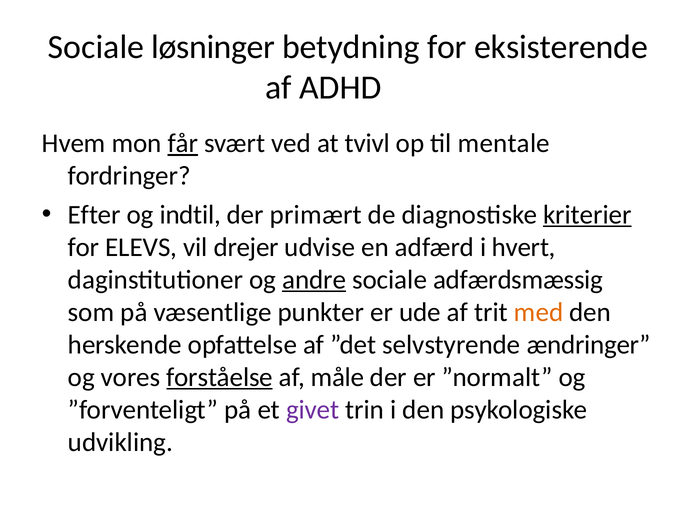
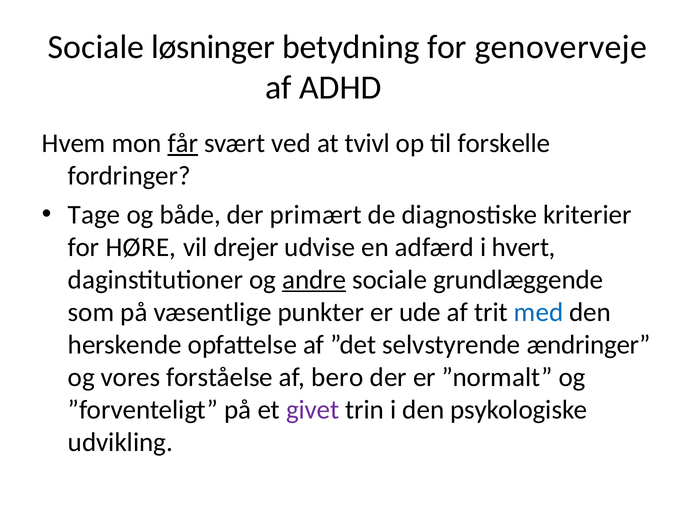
eksisterende: eksisterende -> genoverveje
mentale: mentale -> forskelle
Efter: Efter -> Tage
indtil: indtil -> både
kriterier underline: present -> none
ELEVS: ELEVS -> HØRE
adfærdsmæssig: adfærdsmæssig -> grundlæggende
med colour: orange -> blue
forståelse underline: present -> none
måle: måle -> bero
